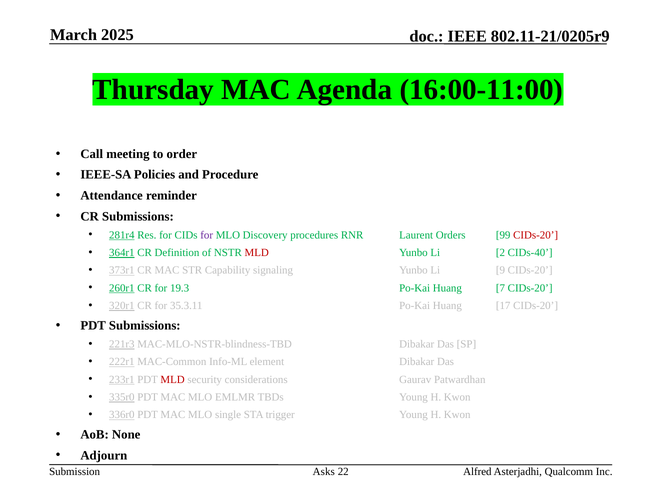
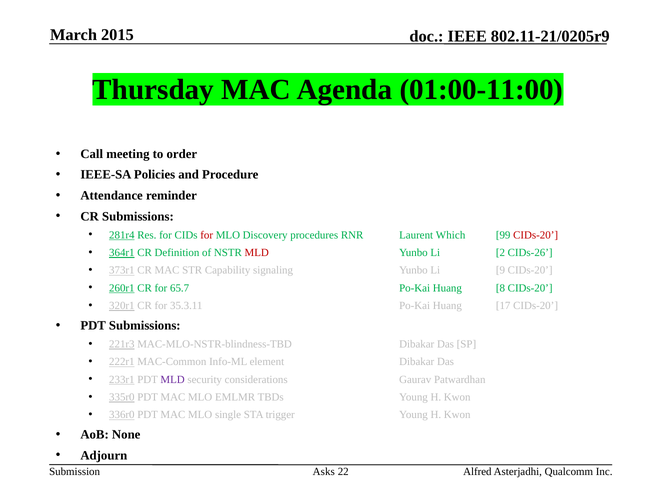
2025: 2025 -> 2015
16:00-11:00: 16:00-11:00 -> 01:00-11:00
for at (207, 235) colour: purple -> red
Orders: Orders -> Which
CIDs-40: CIDs-40 -> CIDs-26
19.3: 19.3 -> 65.7
7: 7 -> 8
MLD at (173, 379) colour: red -> purple
